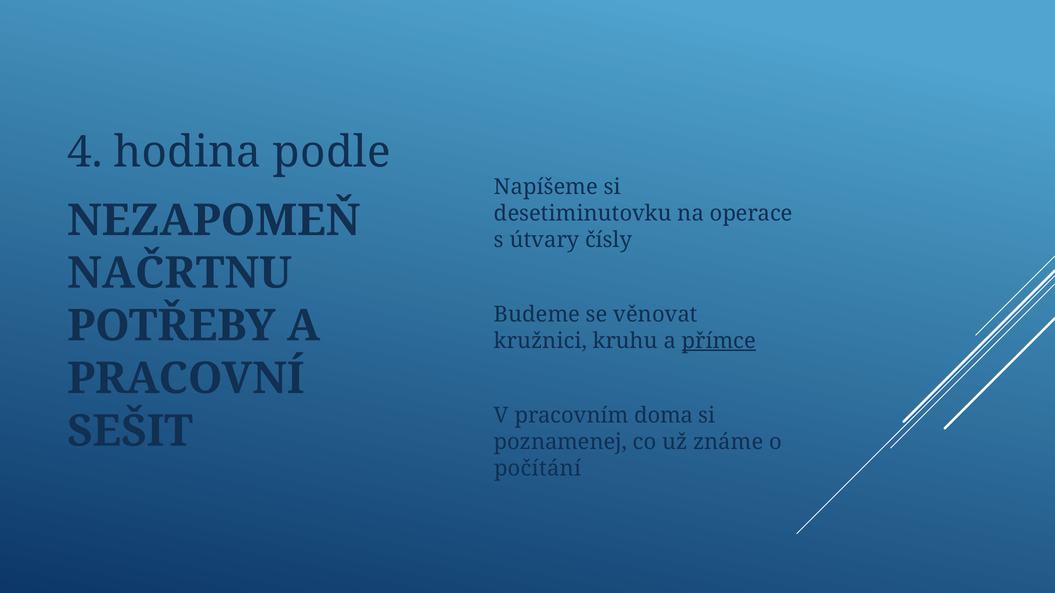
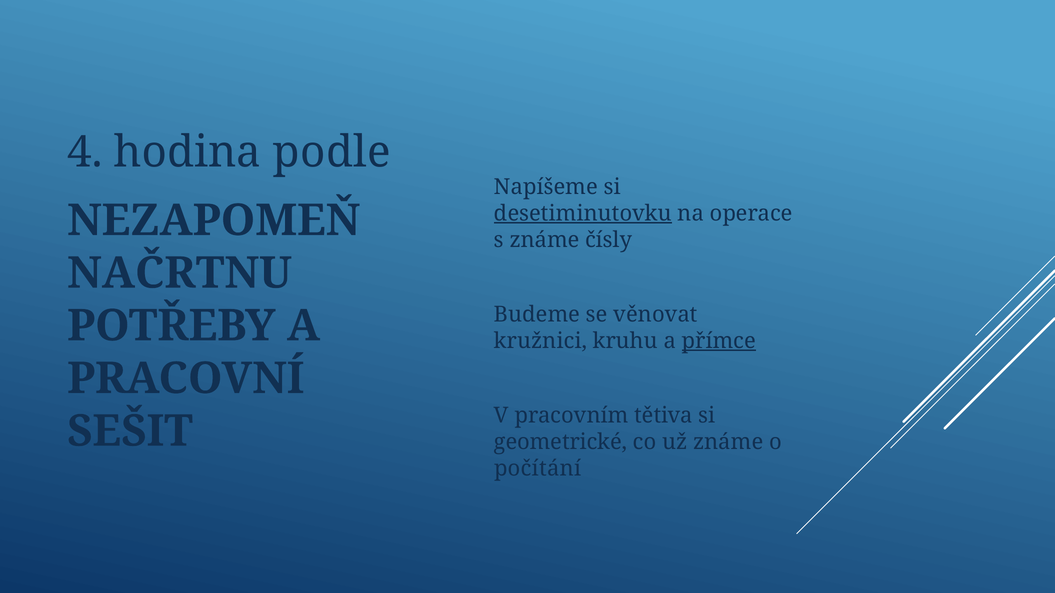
desetiminutovku underline: none -> present
s útvary: útvary -> známe
doma: doma -> tětiva
poznamenej: poznamenej -> geometrické
